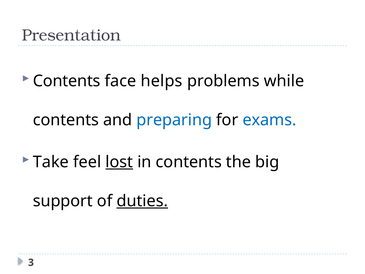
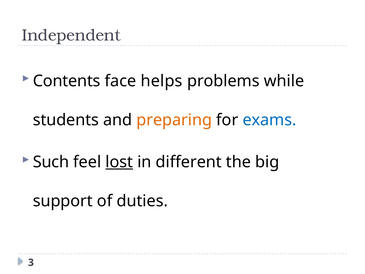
Presentation: Presentation -> Independent
contents at (66, 120): contents -> students
preparing colour: blue -> orange
Take: Take -> Such
in contents: contents -> different
duties underline: present -> none
